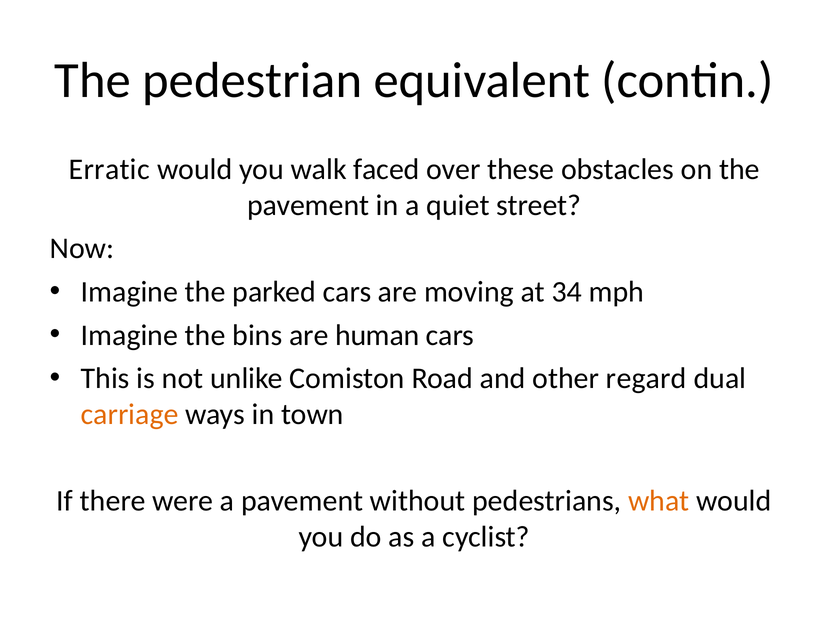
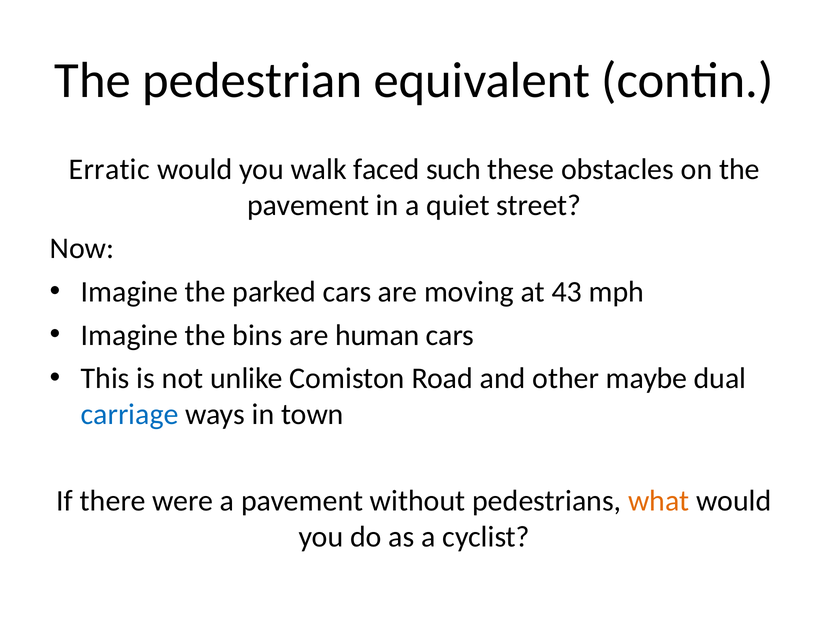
over: over -> such
34: 34 -> 43
regard: regard -> maybe
carriage colour: orange -> blue
